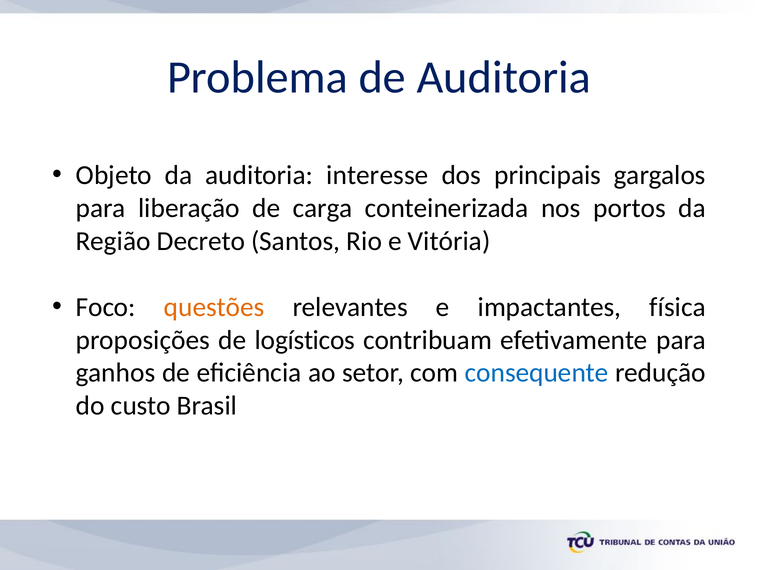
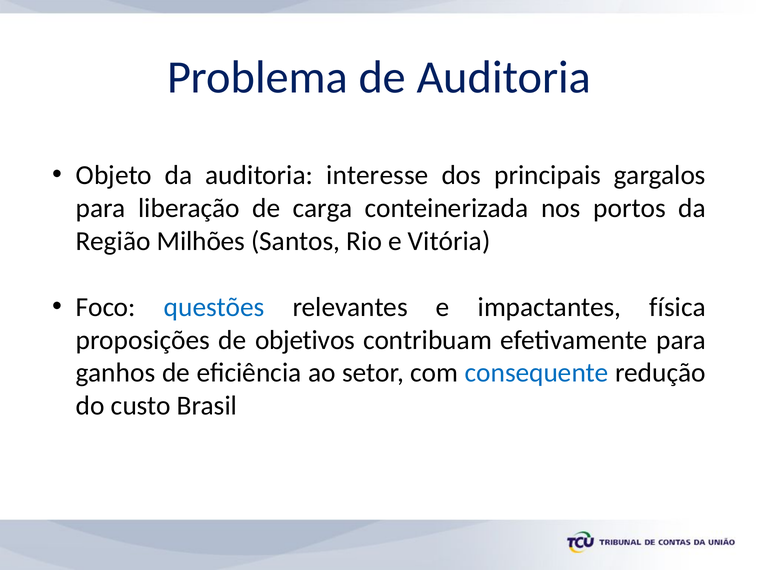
Decreto: Decreto -> Milhões
questões colour: orange -> blue
logísticos: logísticos -> objetivos
